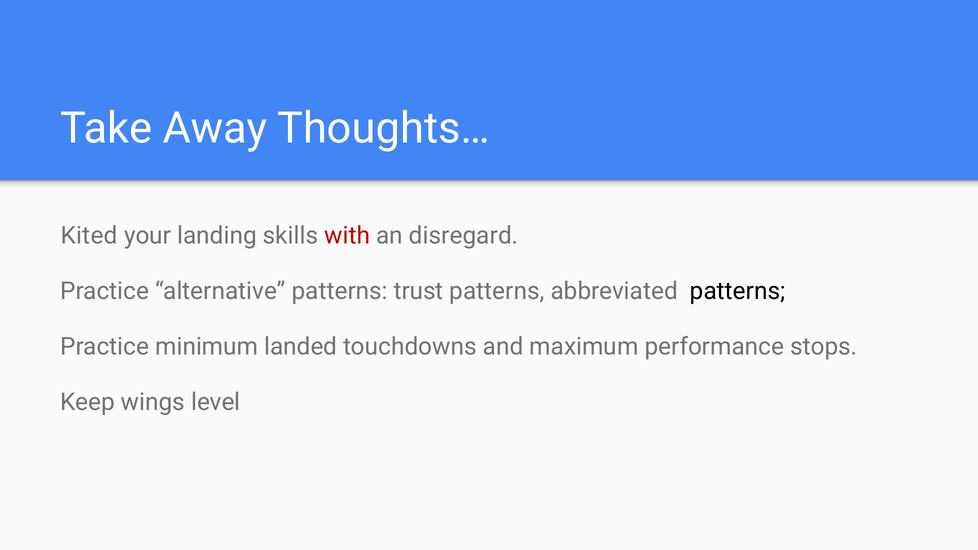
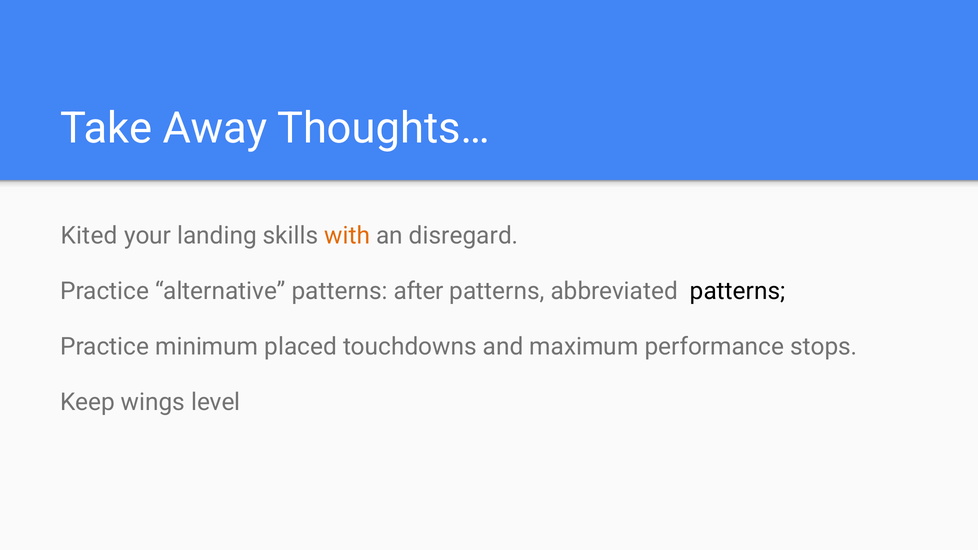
with colour: red -> orange
trust: trust -> after
landed: landed -> placed
